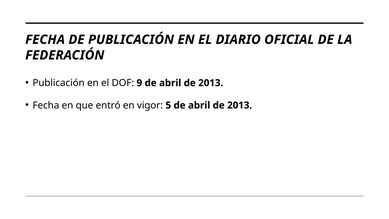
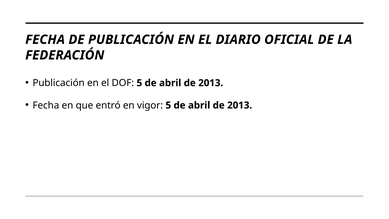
DOF 9: 9 -> 5
